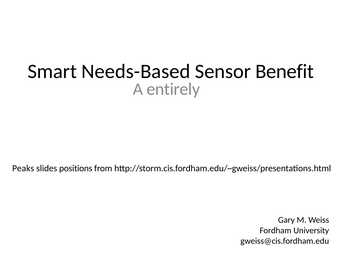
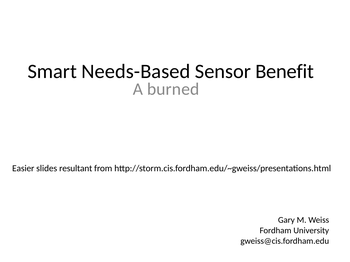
entirely: entirely -> burned
Peaks: Peaks -> Easier
positions: positions -> resultant
